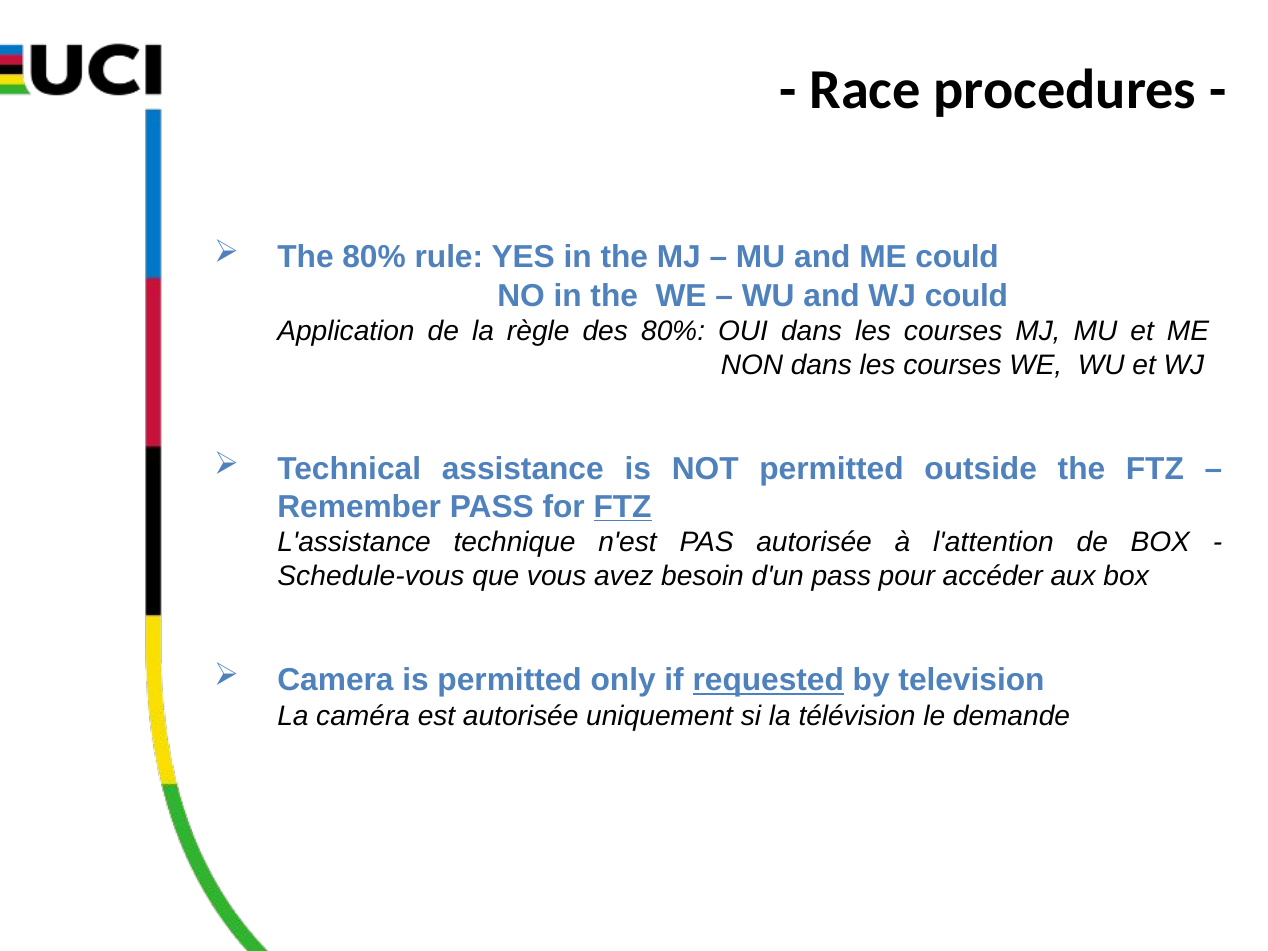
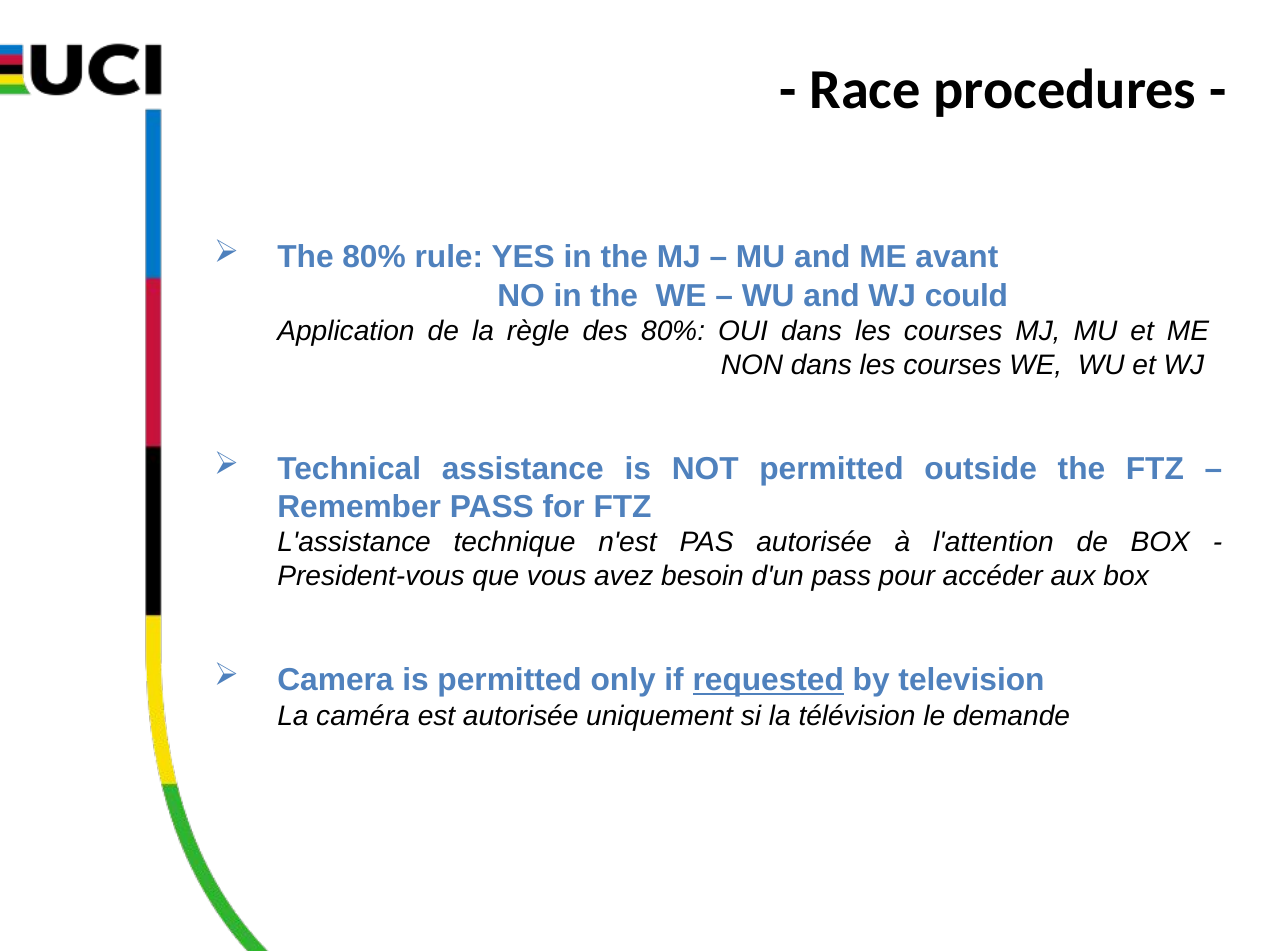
ME could: could -> avant
FTZ at (623, 507) underline: present -> none
Schedule-vous: Schedule-vous -> President-vous
